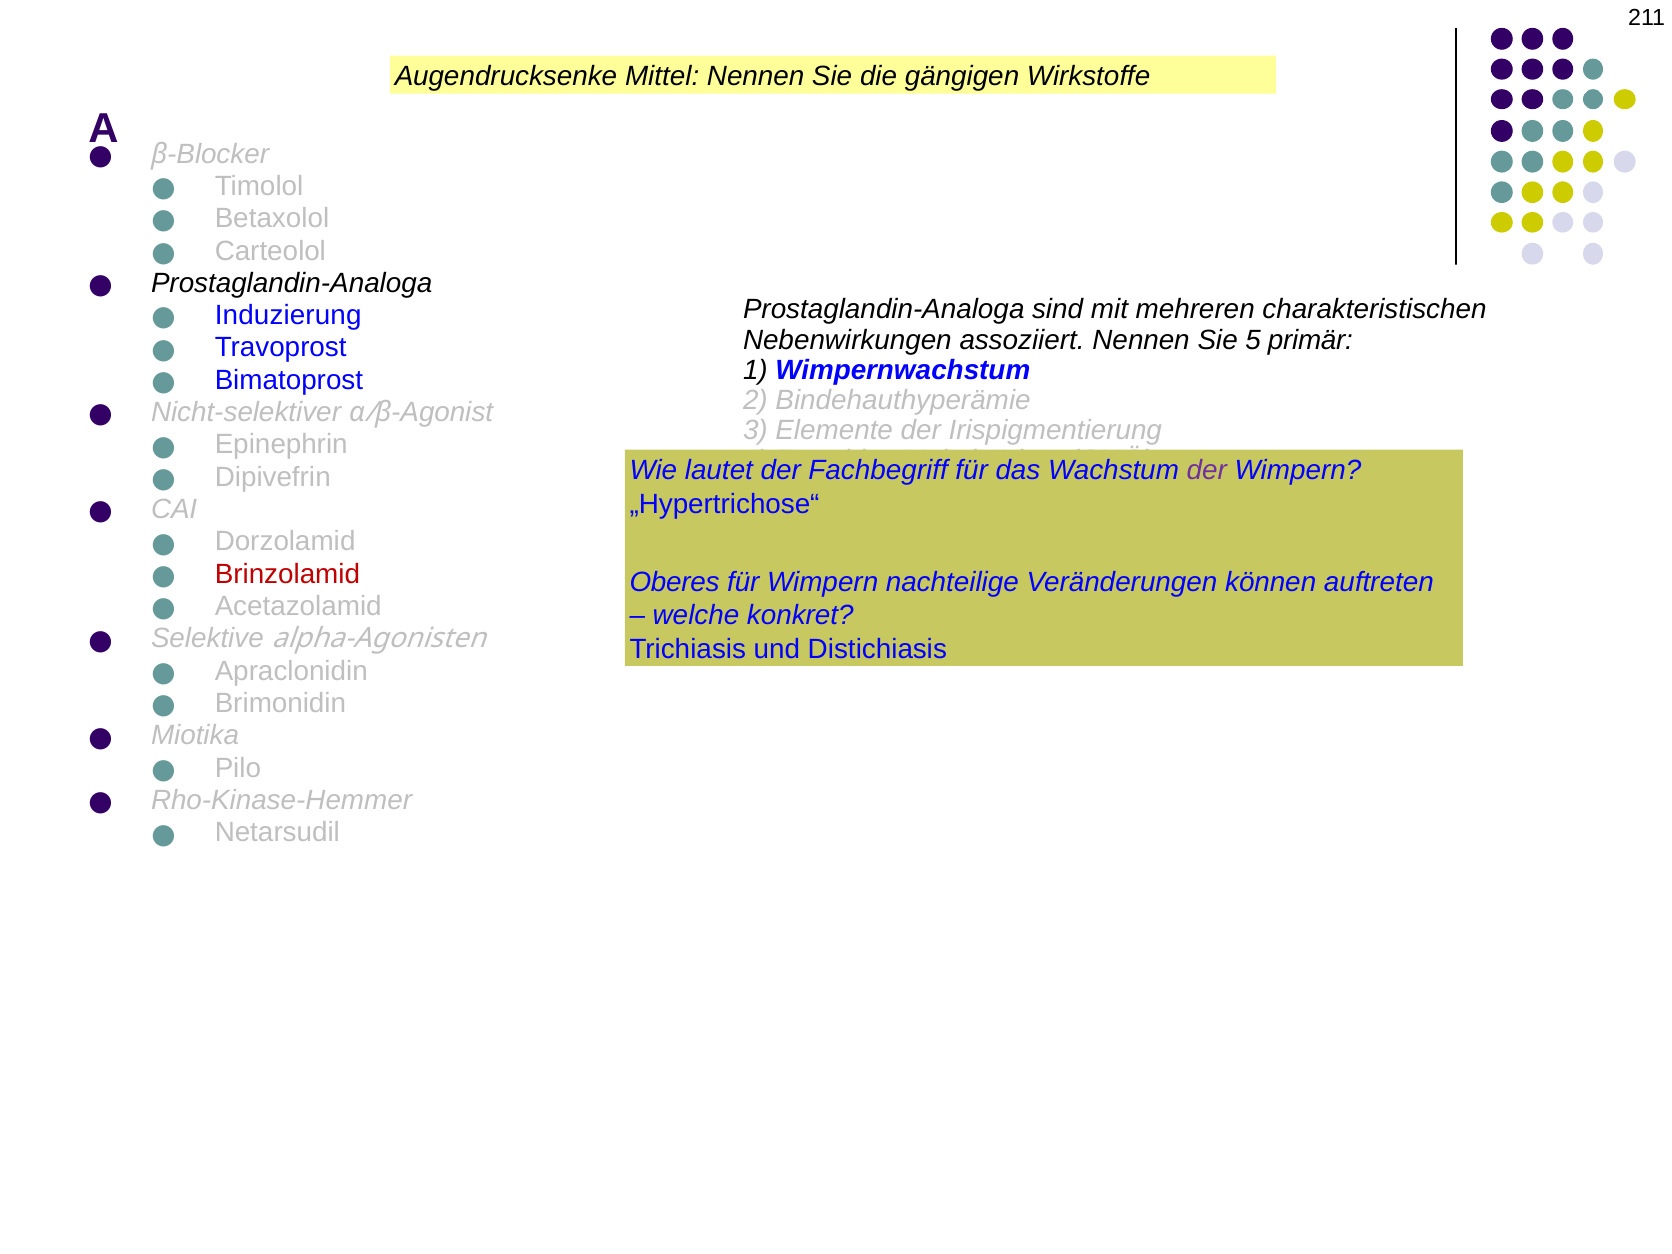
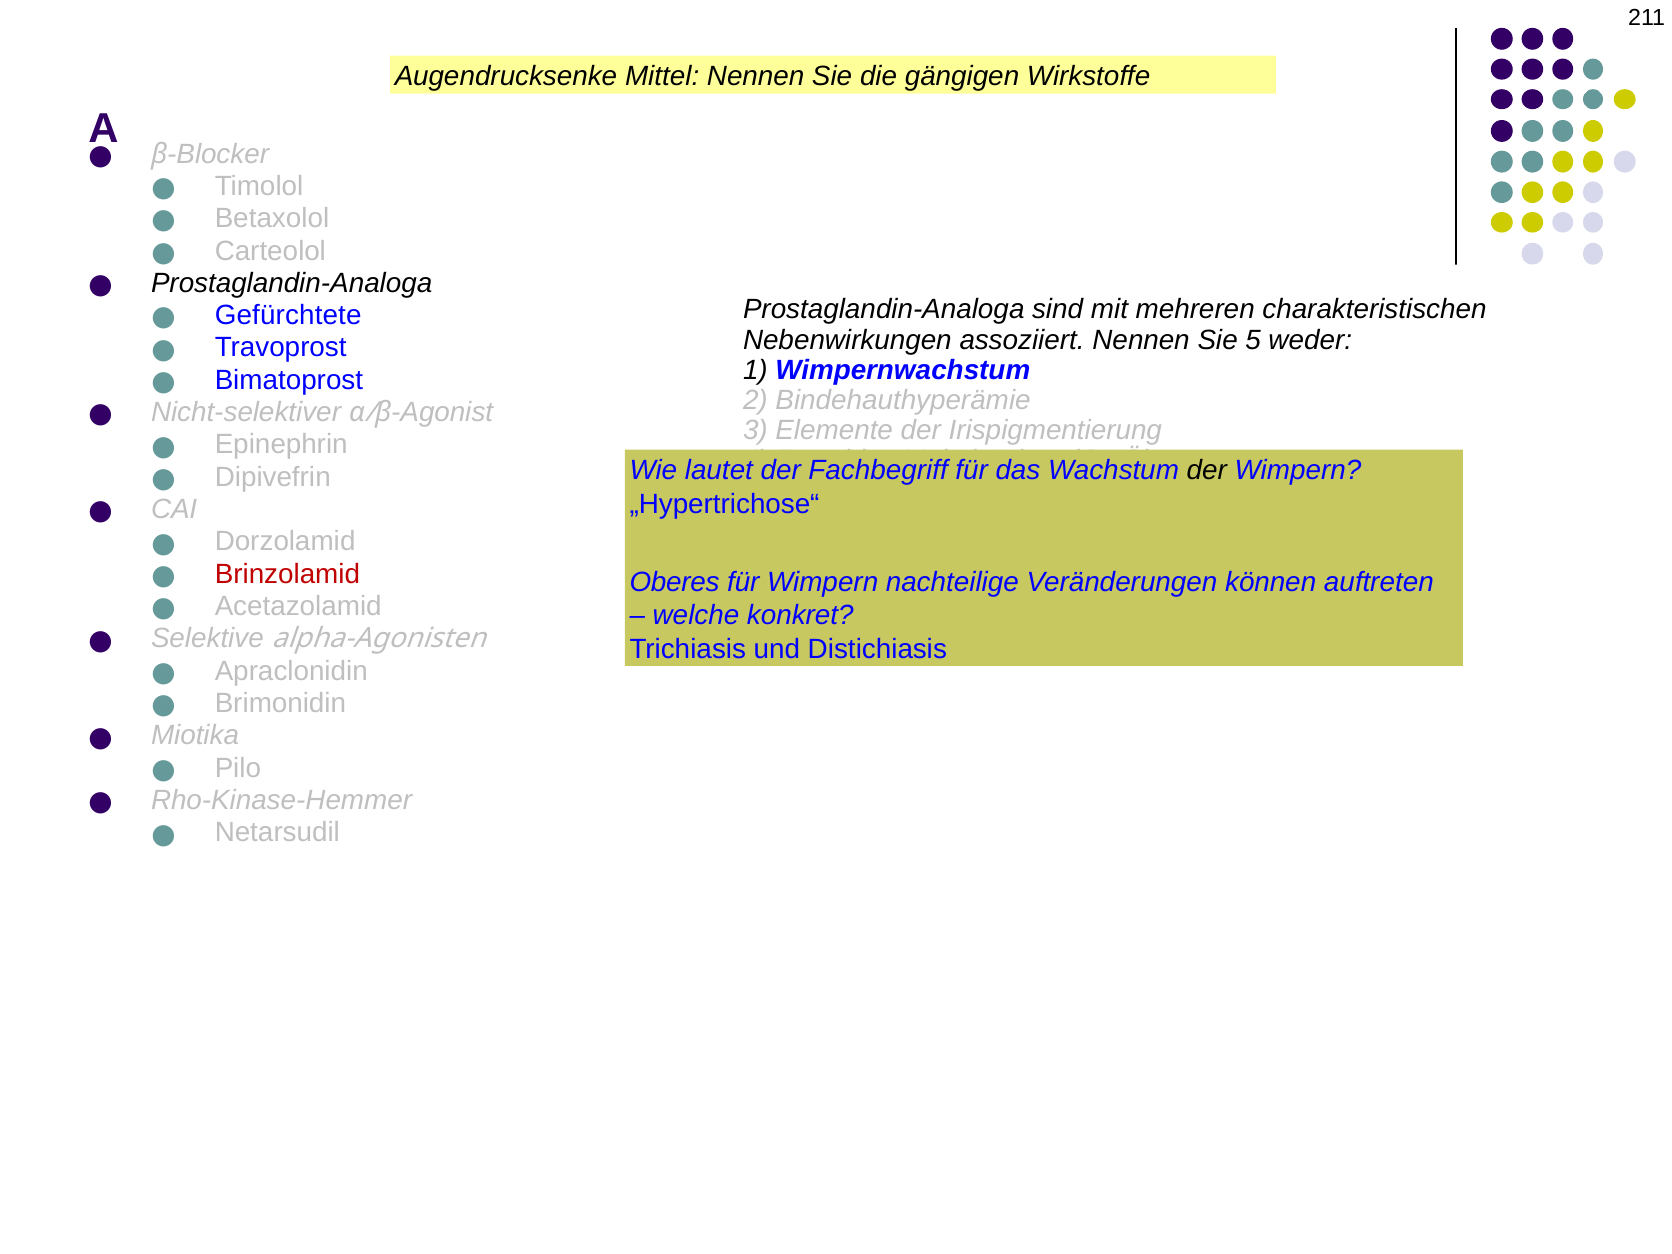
Induzierung: Induzierung -> Gefürchtete
primär: primär -> weder
der at (1207, 471) colour: purple -> black
